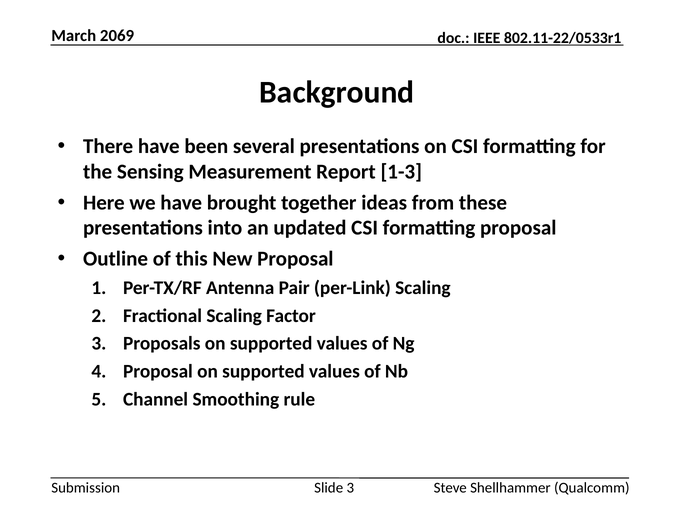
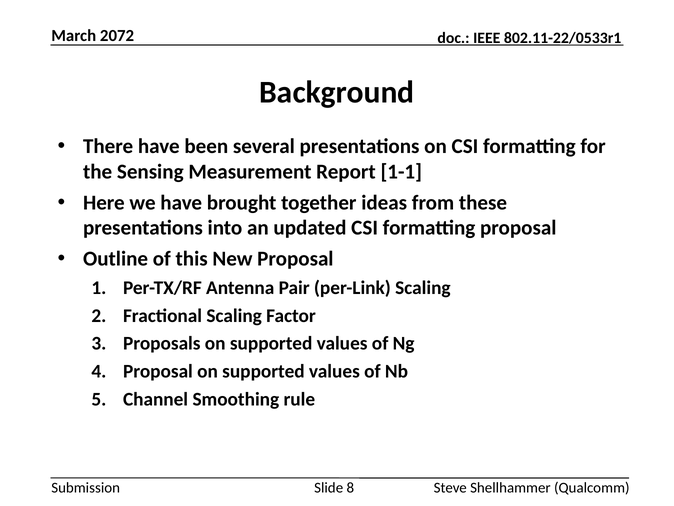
2069: 2069 -> 2072
1-3: 1-3 -> 1-1
Slide 3: 3 -> 8
